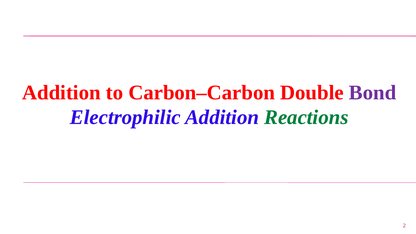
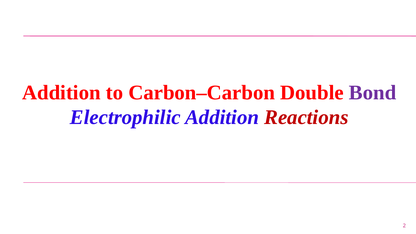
Reactions colour: green -> red
